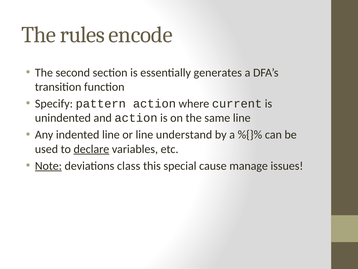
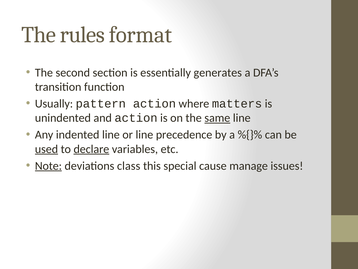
encode: encode -> format
Specify: Specify -> Usually
current: current -> matters
same underline: none -> present
understand: understand -> precedence
used underline: none -> present
